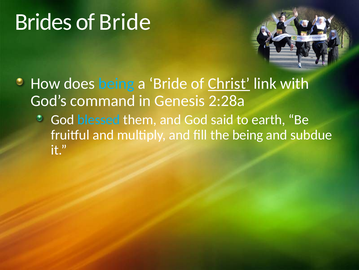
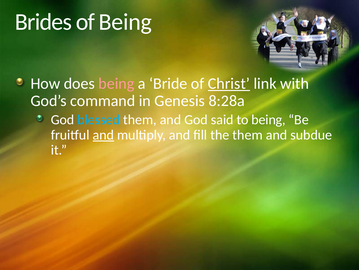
of Bride: Bride -> Being
being at (116, 83) colour: light blue -> pink
2:28a: 2:28a -> 8:28a
to earth: earth -> being
and at (103, 135) underline: none -> present
the being: being -> them
